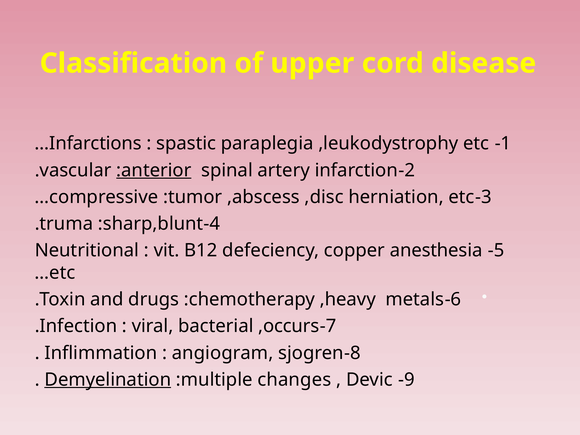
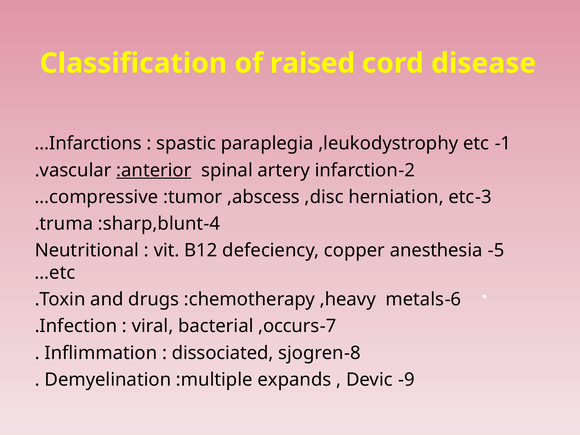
upper: upper -> raised
angiogram: angiogram -> dissociated
Demyelination underline: present -> none
changes: changes -> expands
